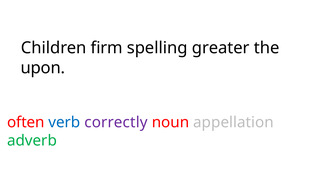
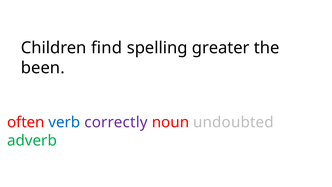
firm: firm -> find
upon: upon -> been
appellation: appellation -> undoubted
